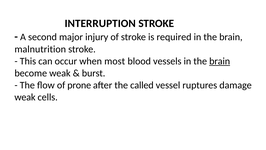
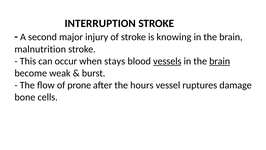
required: required -> knowing
most: most -> stays
vessels underline: none -> present
called: called -> hours
weak at (25, 97): weak -> bone
